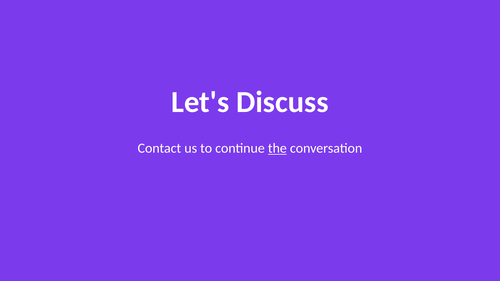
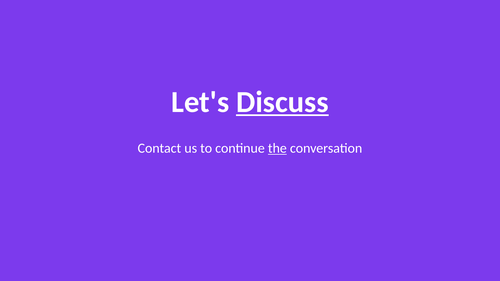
Discuss underline: none -> present
